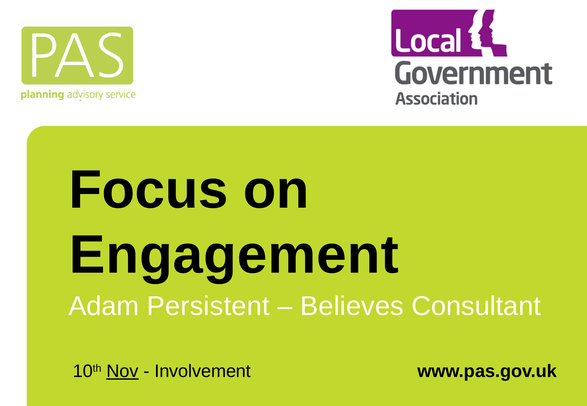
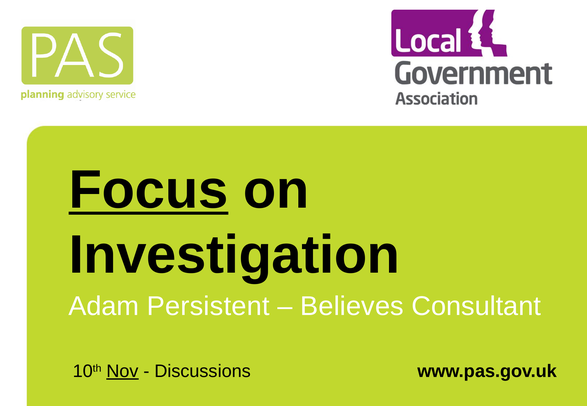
Focus underline: none -> present
Engagement: Engagement -> Investigation
Involvement: Involvement -> Discussions
